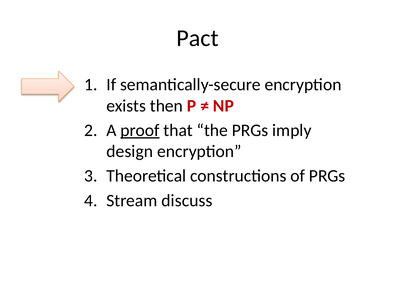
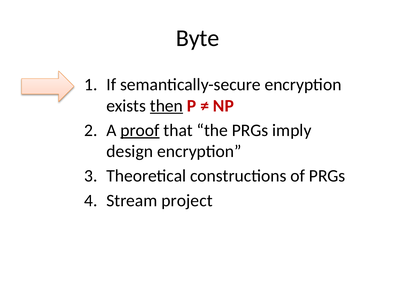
Pact: Pact -> Byte
then underline: none -> present
discuss: discuss -> project
